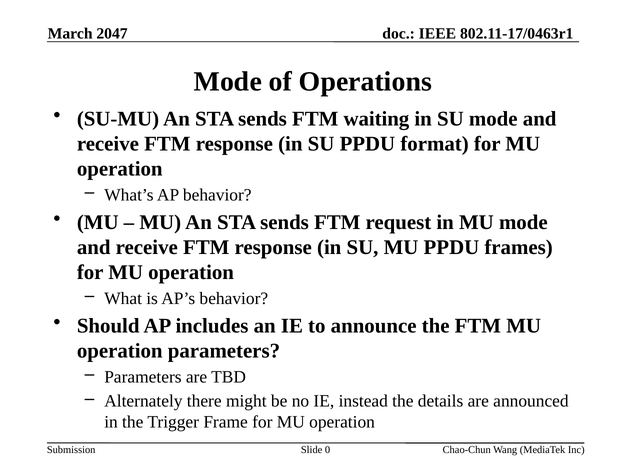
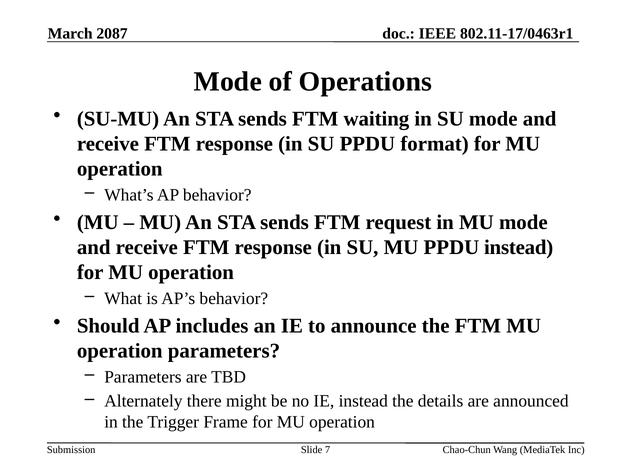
2047: 2047 -> 2087
PPDU frames: frames -> instead
0: 0 -> 7
